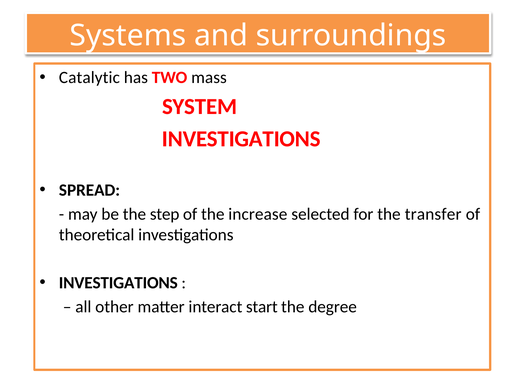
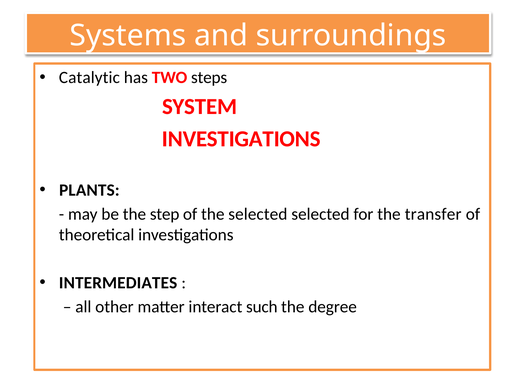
mass: mass -> steps
SPREAD: SPREAD -> PLANTS
the increase: increase -> selected
INVESTIGATIONS at (118, 283): INVESTIGATIONS -> INTERMEDIATES
start: start -> such
